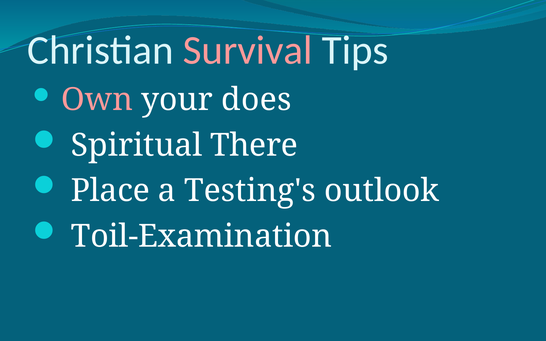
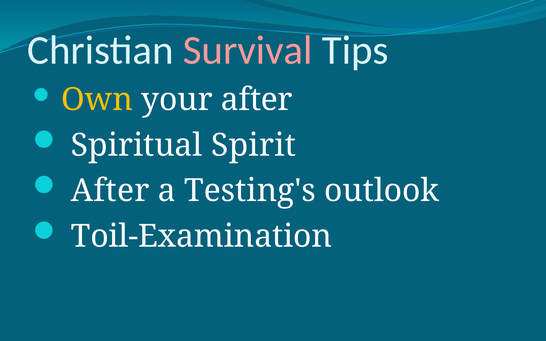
Own colour: pink -> yellow
your does: does -> after
There: There -> Spirit
Place at (110, 191): Place -> After
